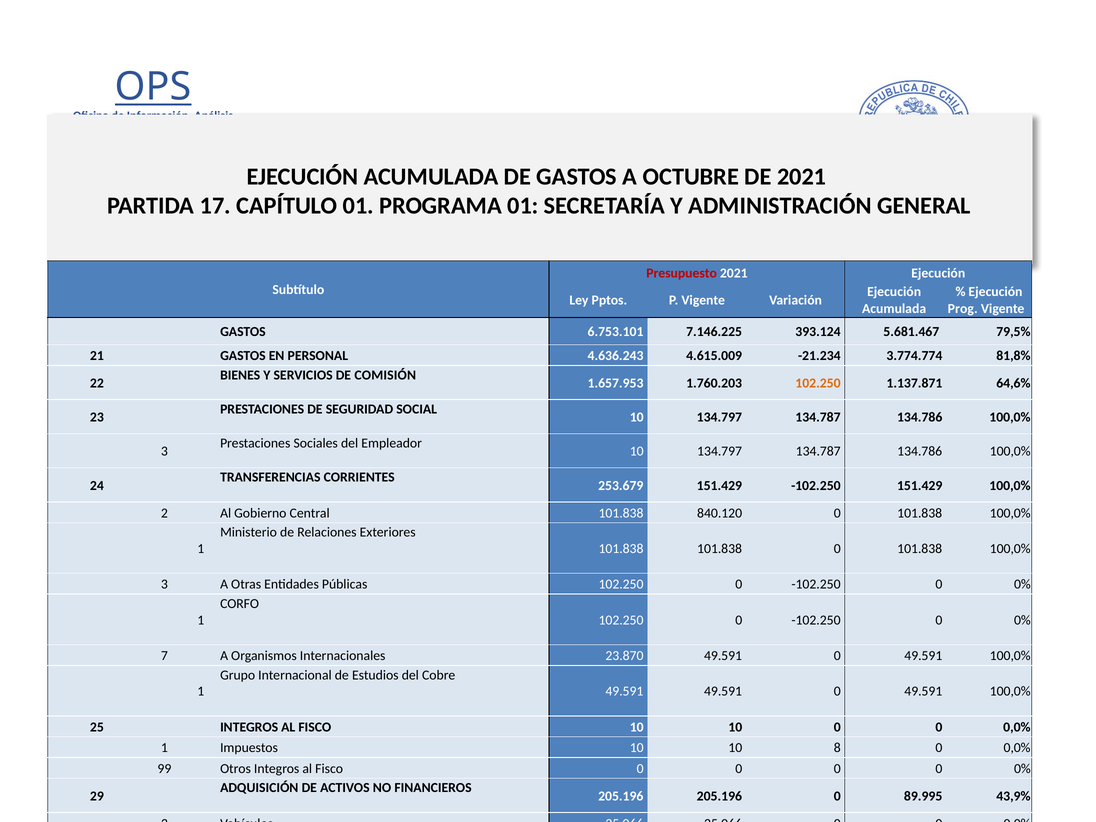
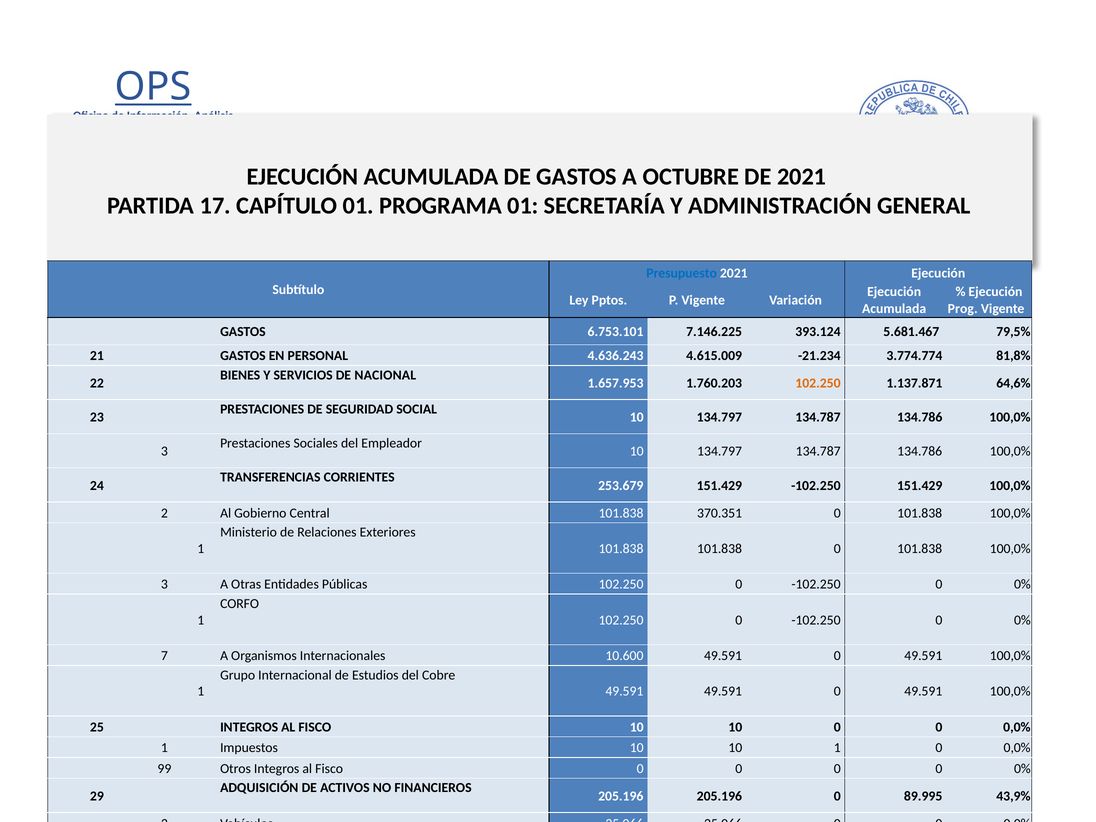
Presupuesto colour: red -> blue
COMISIÓN: COMISIÓN -> NACIONAL
840.120: 840.120 -> 370.351
23.870: 23.870 -> 10.600
10 8: 8 -> 1
